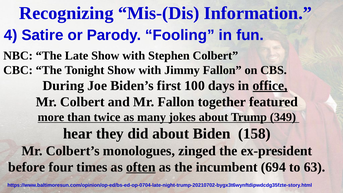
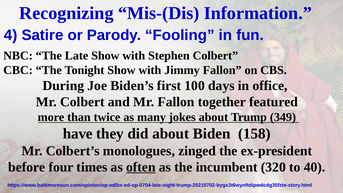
office underline: present -> none
hear: hear -> have
694: 694 -> 320
63: 63 -> 40
